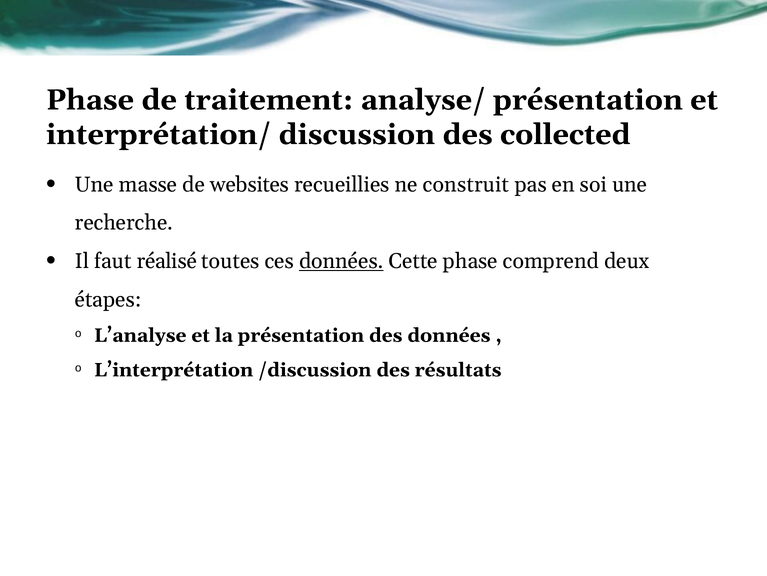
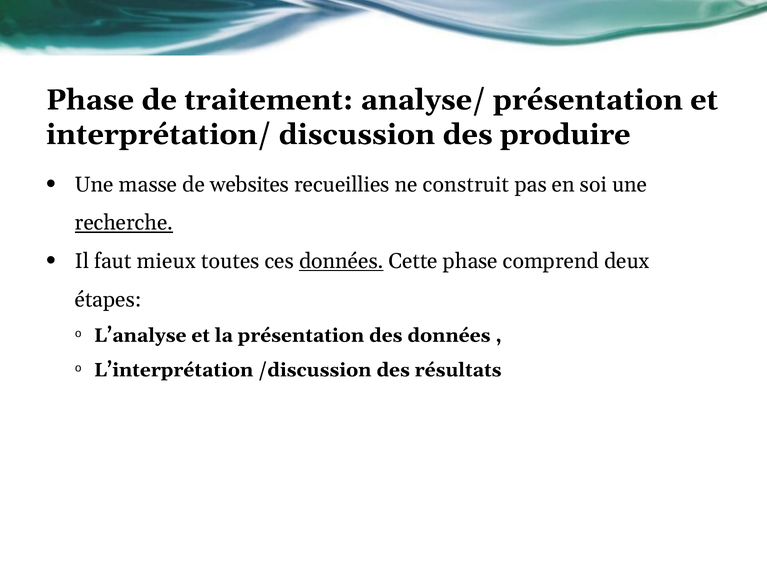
collected: collected -> produire
recherche underline: none -> present
réalisé: réalisé -> mieux
